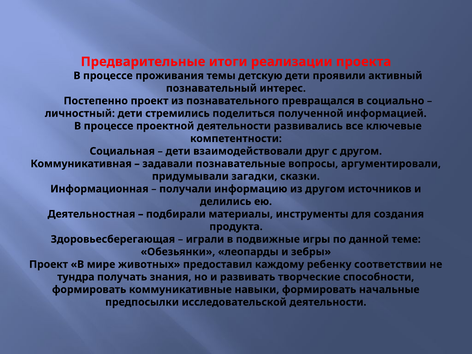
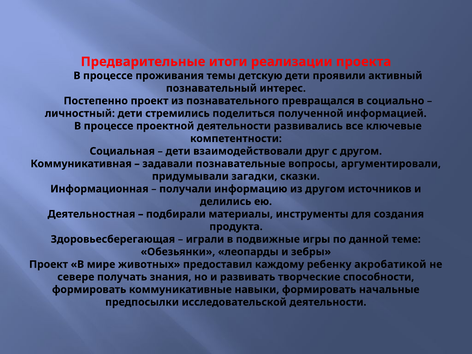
соответствии: соответствии -> акробатикой
тундра: тундра -> севере
